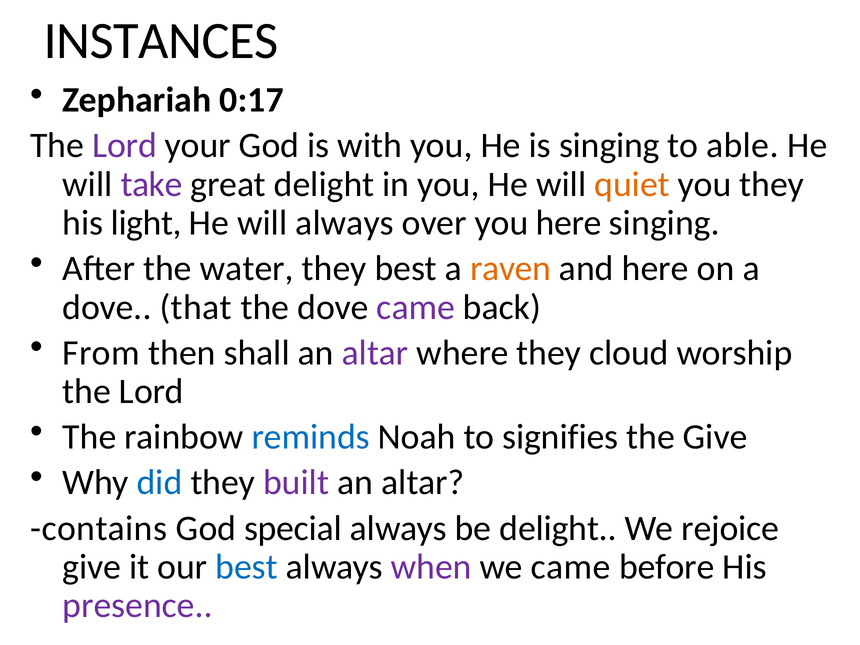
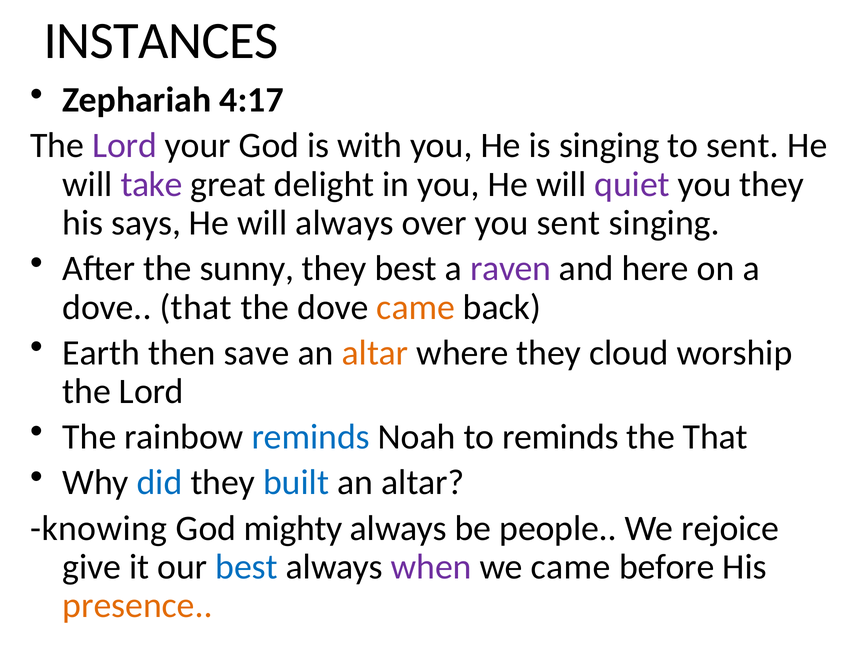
0:17: 0:17 -> 4:17
to able: able -> sent
quiet colour: orange -> purple
light: light -> says
you here: here -> sent
water: water -> sunny
raven colour: orange -> purple
came at (416, 307) colour: purple -> orange
From: From -> Earth
shall: shall -> save
altar at (375, 353) colour: purple -> orange
to signifies: signifies -> reminds
the Give: Give -> That
built colour: purple -> blue
contains: contains -> knowing
special: special -> mighty
be delight: delight -> people
presence colour: purple -> orange
